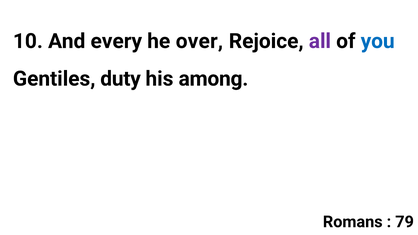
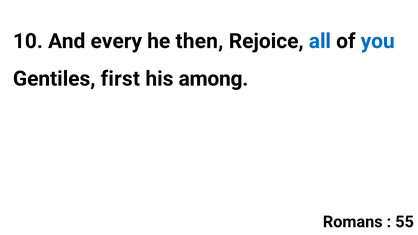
over: over -> then
all colour: purple -> blue
duty: duty -> first
79: 79 -> 55
